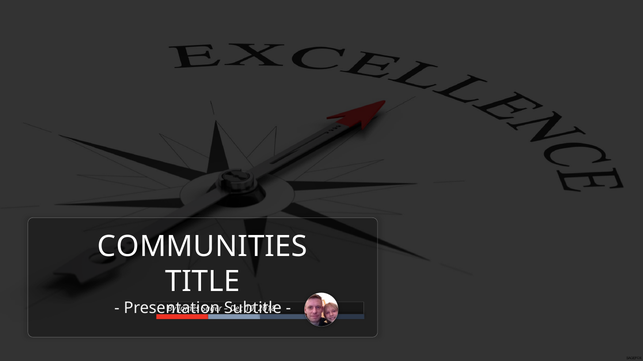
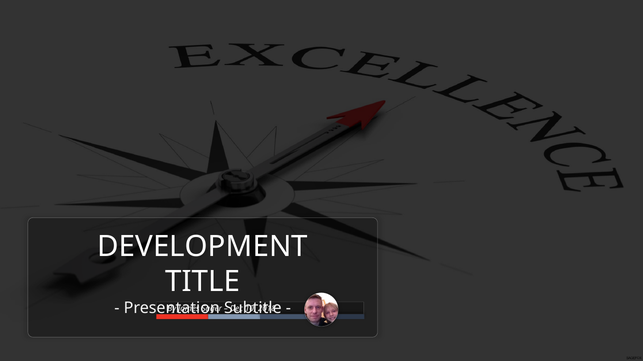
COMMUNITIES: COMMUNITIES -> DEVELOPMENT
